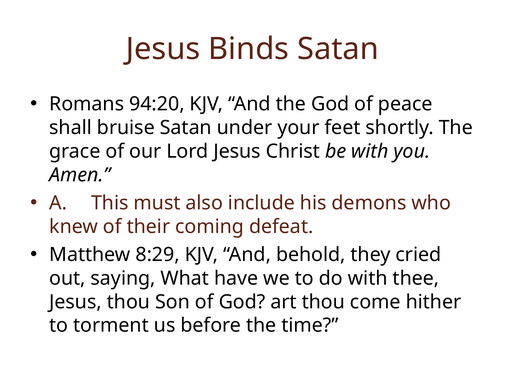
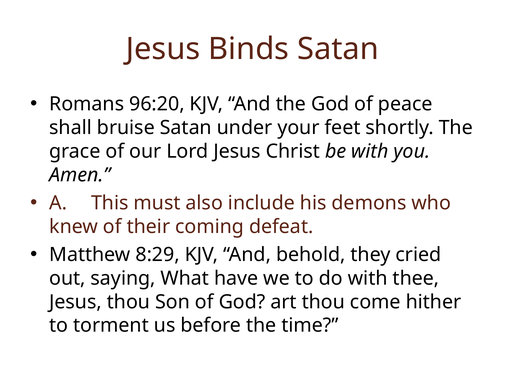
94:20: 94:20 -> 96:20
